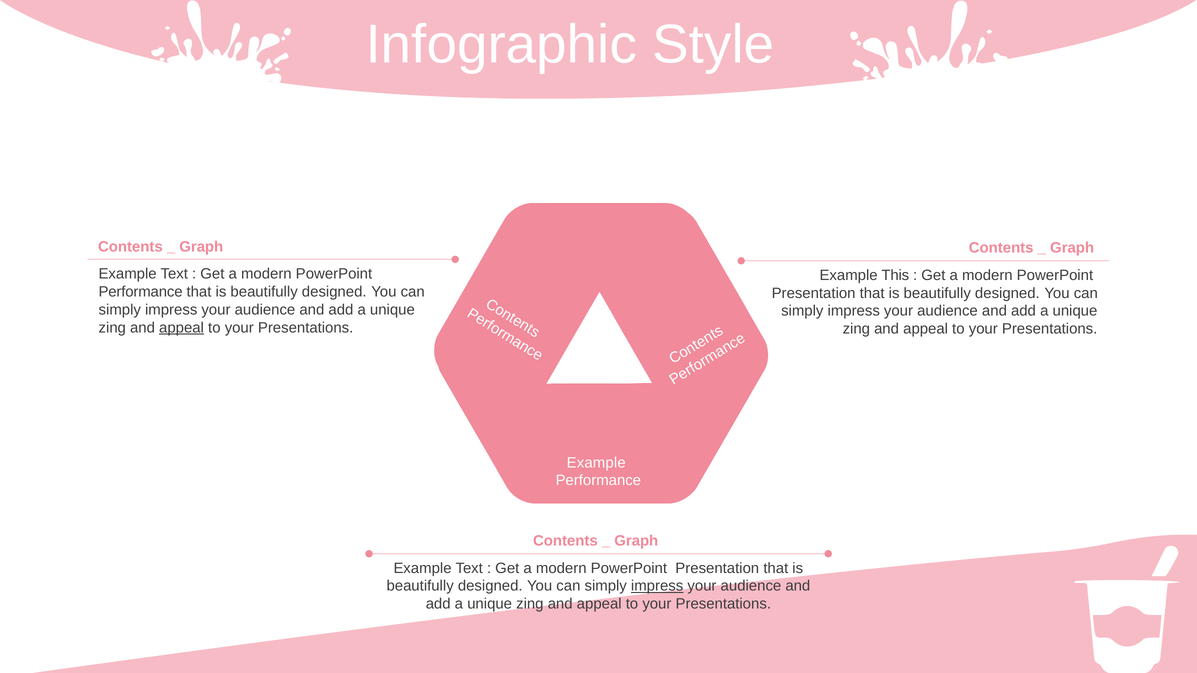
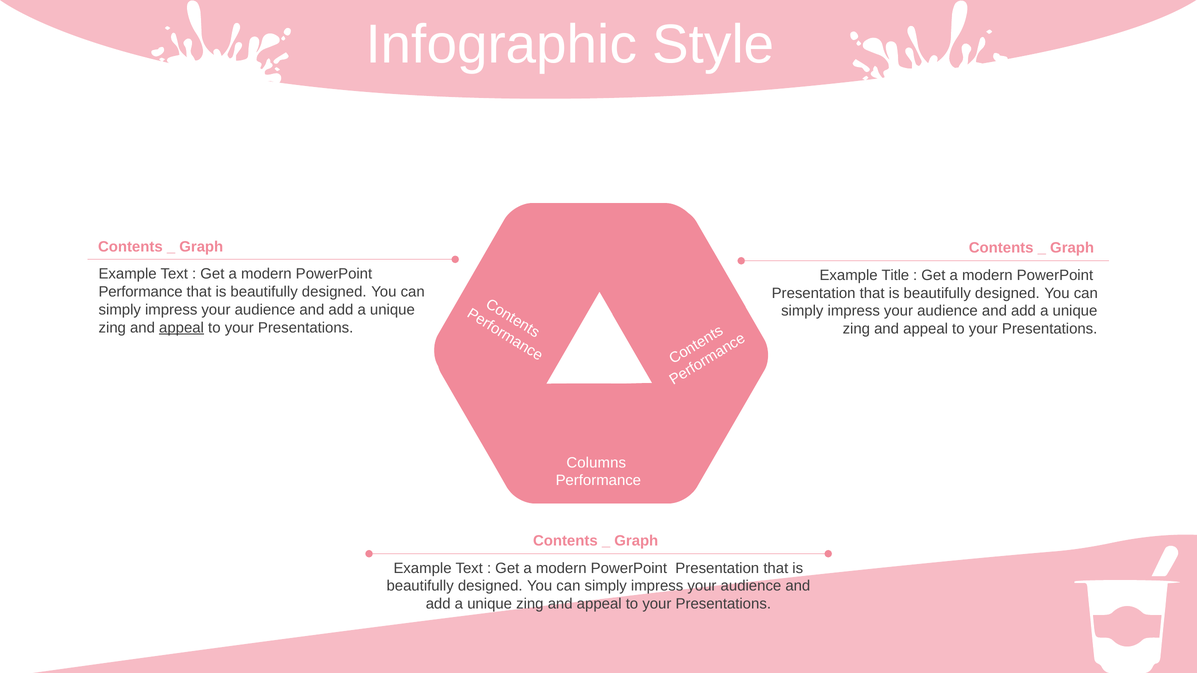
This: This -> Title
Example at (596, 463): Example -> Columns
impress at (657, 586) underline: present -> none
